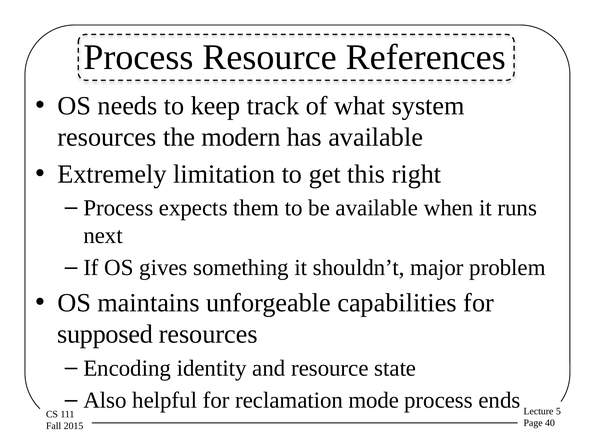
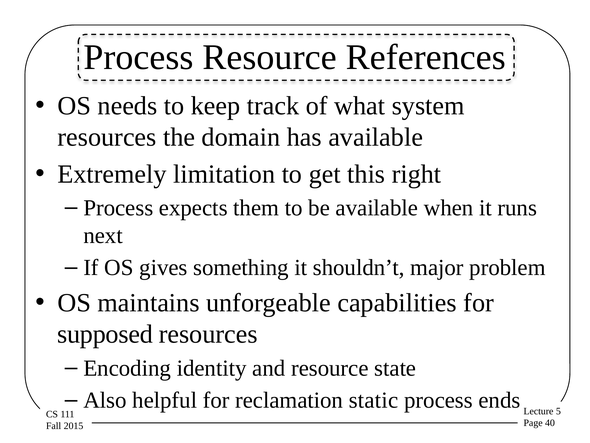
modern: modern -> domain
mode: mode -> static
